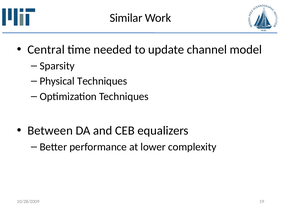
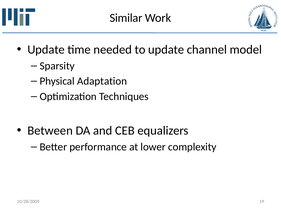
Central at (46, 50): Central -> Update
Physical Techniques: Techniques -> Adaptation
